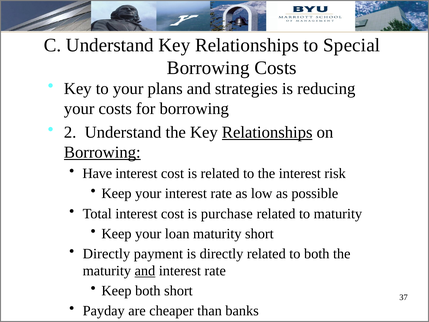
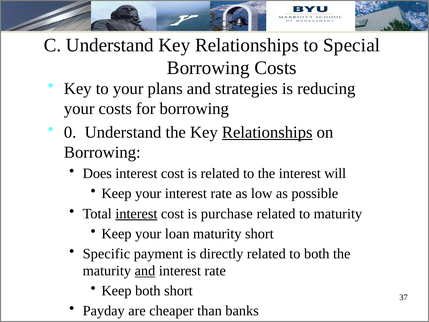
2: 2 -> 0
Borrowing at (102, 152) underline: present -> none
Have: Have -> Does
risk: risk -> will
interest at (136, 213) underline: none -> present
Directly at (106, 253): Directly -> Specific
